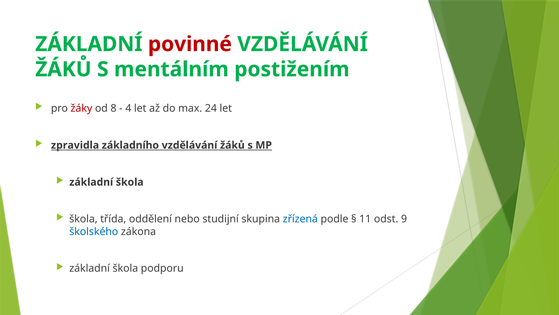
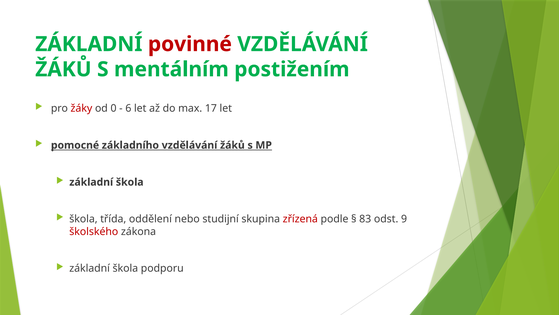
8: 8 -> 0
4: 4 -> 6
24: 24 -> 17
zpravidla: zpravidla -> pomocné
zřízená colour: blue -> red
11: 11 -> 83
školského colour: blue -> red
